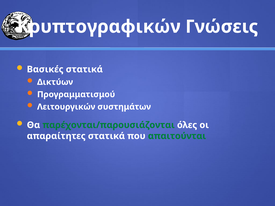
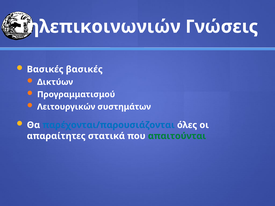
Κρυπτογραφικών: Κρυπτογραφικών -> Τηλεπικοινωνιών
Βασικές στατικά: στατικά -> βασικές
παρέχονται/παρουσιάζονται colour: green -> blue
